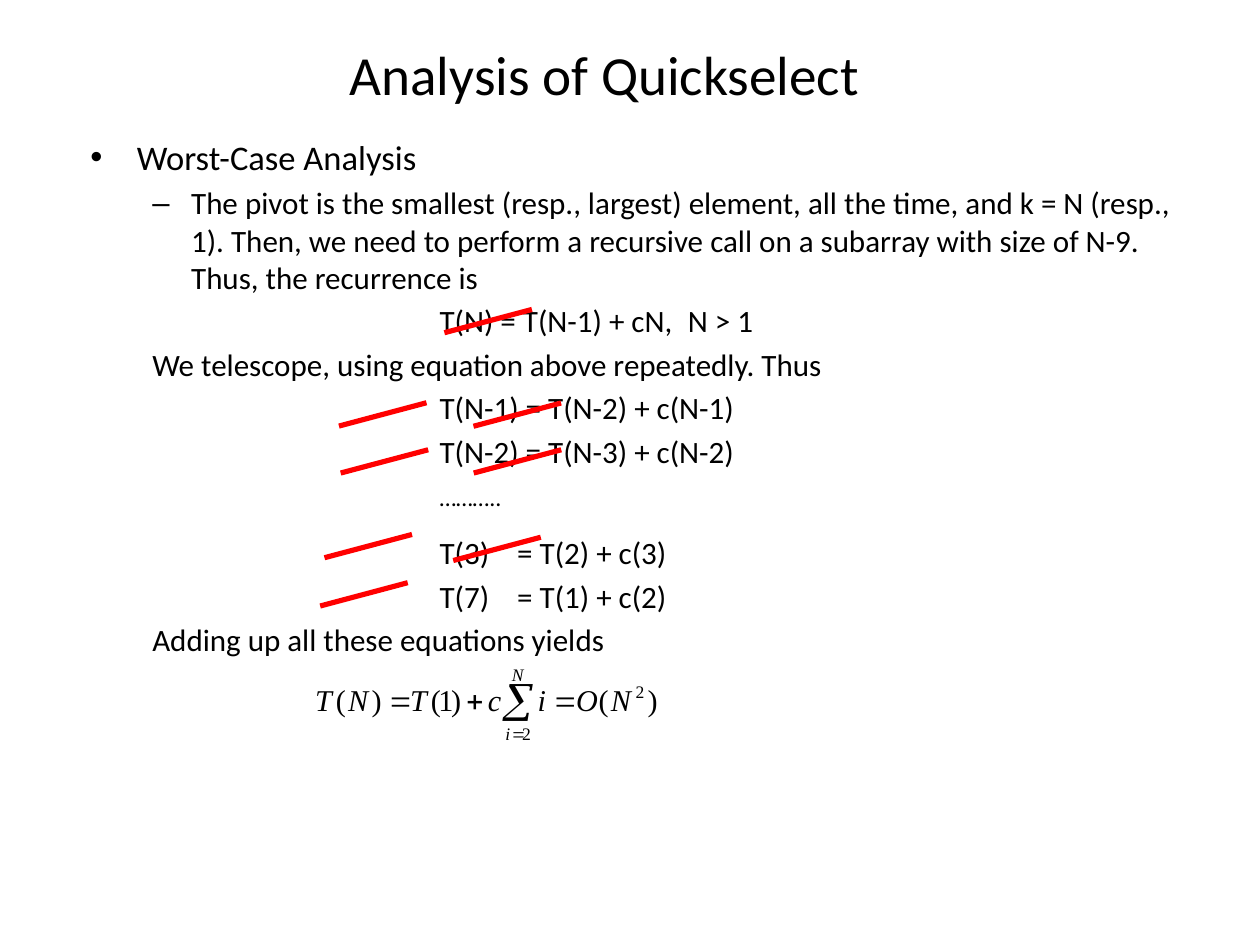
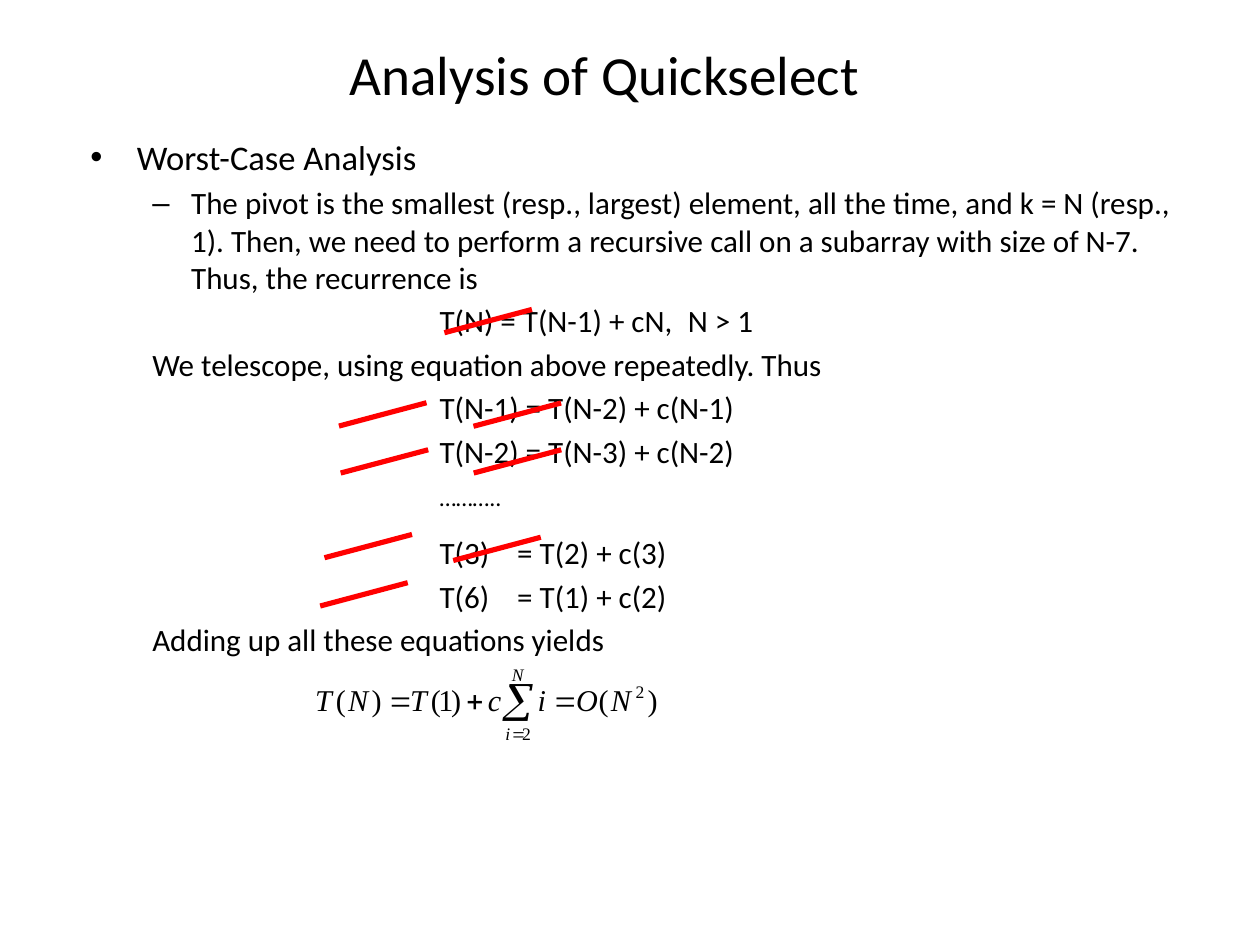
N-9: N-9 -> N-7
T(7: T(7 -> T(6
